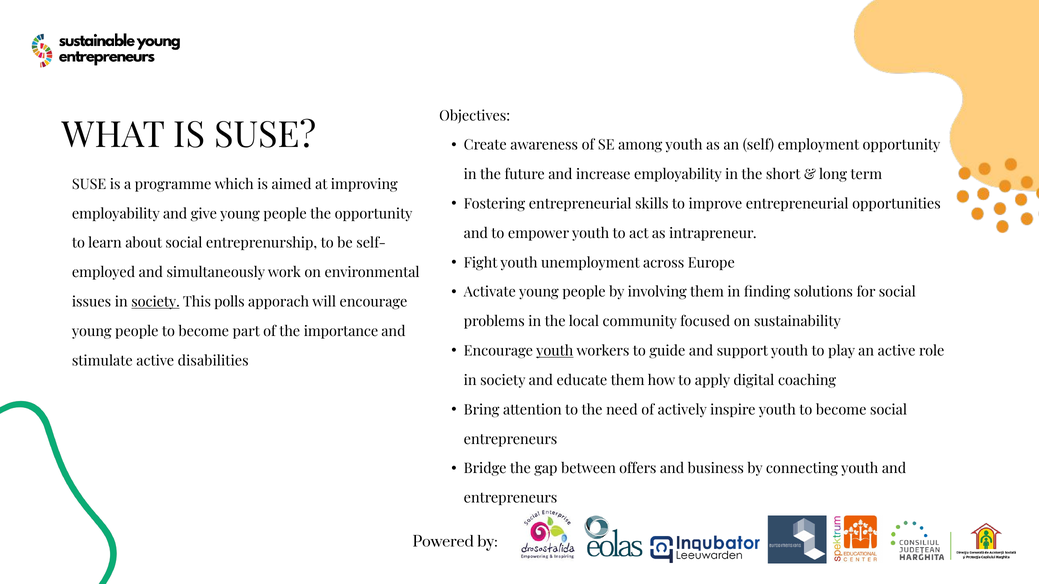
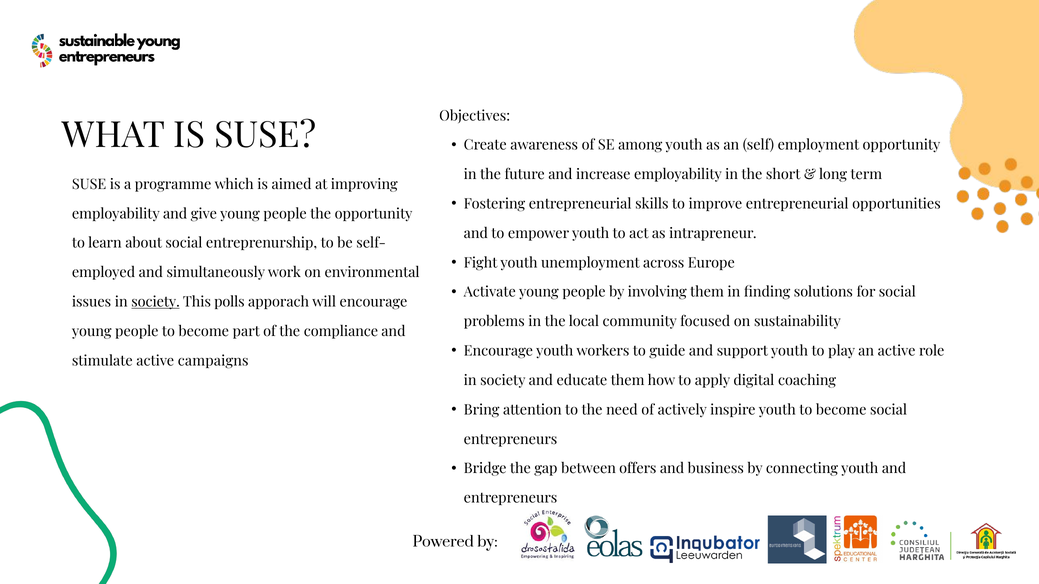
importance: importance -> compliance
youth at (555, 351) underline: present -> none
disabilities: disabilities -> campaigns
